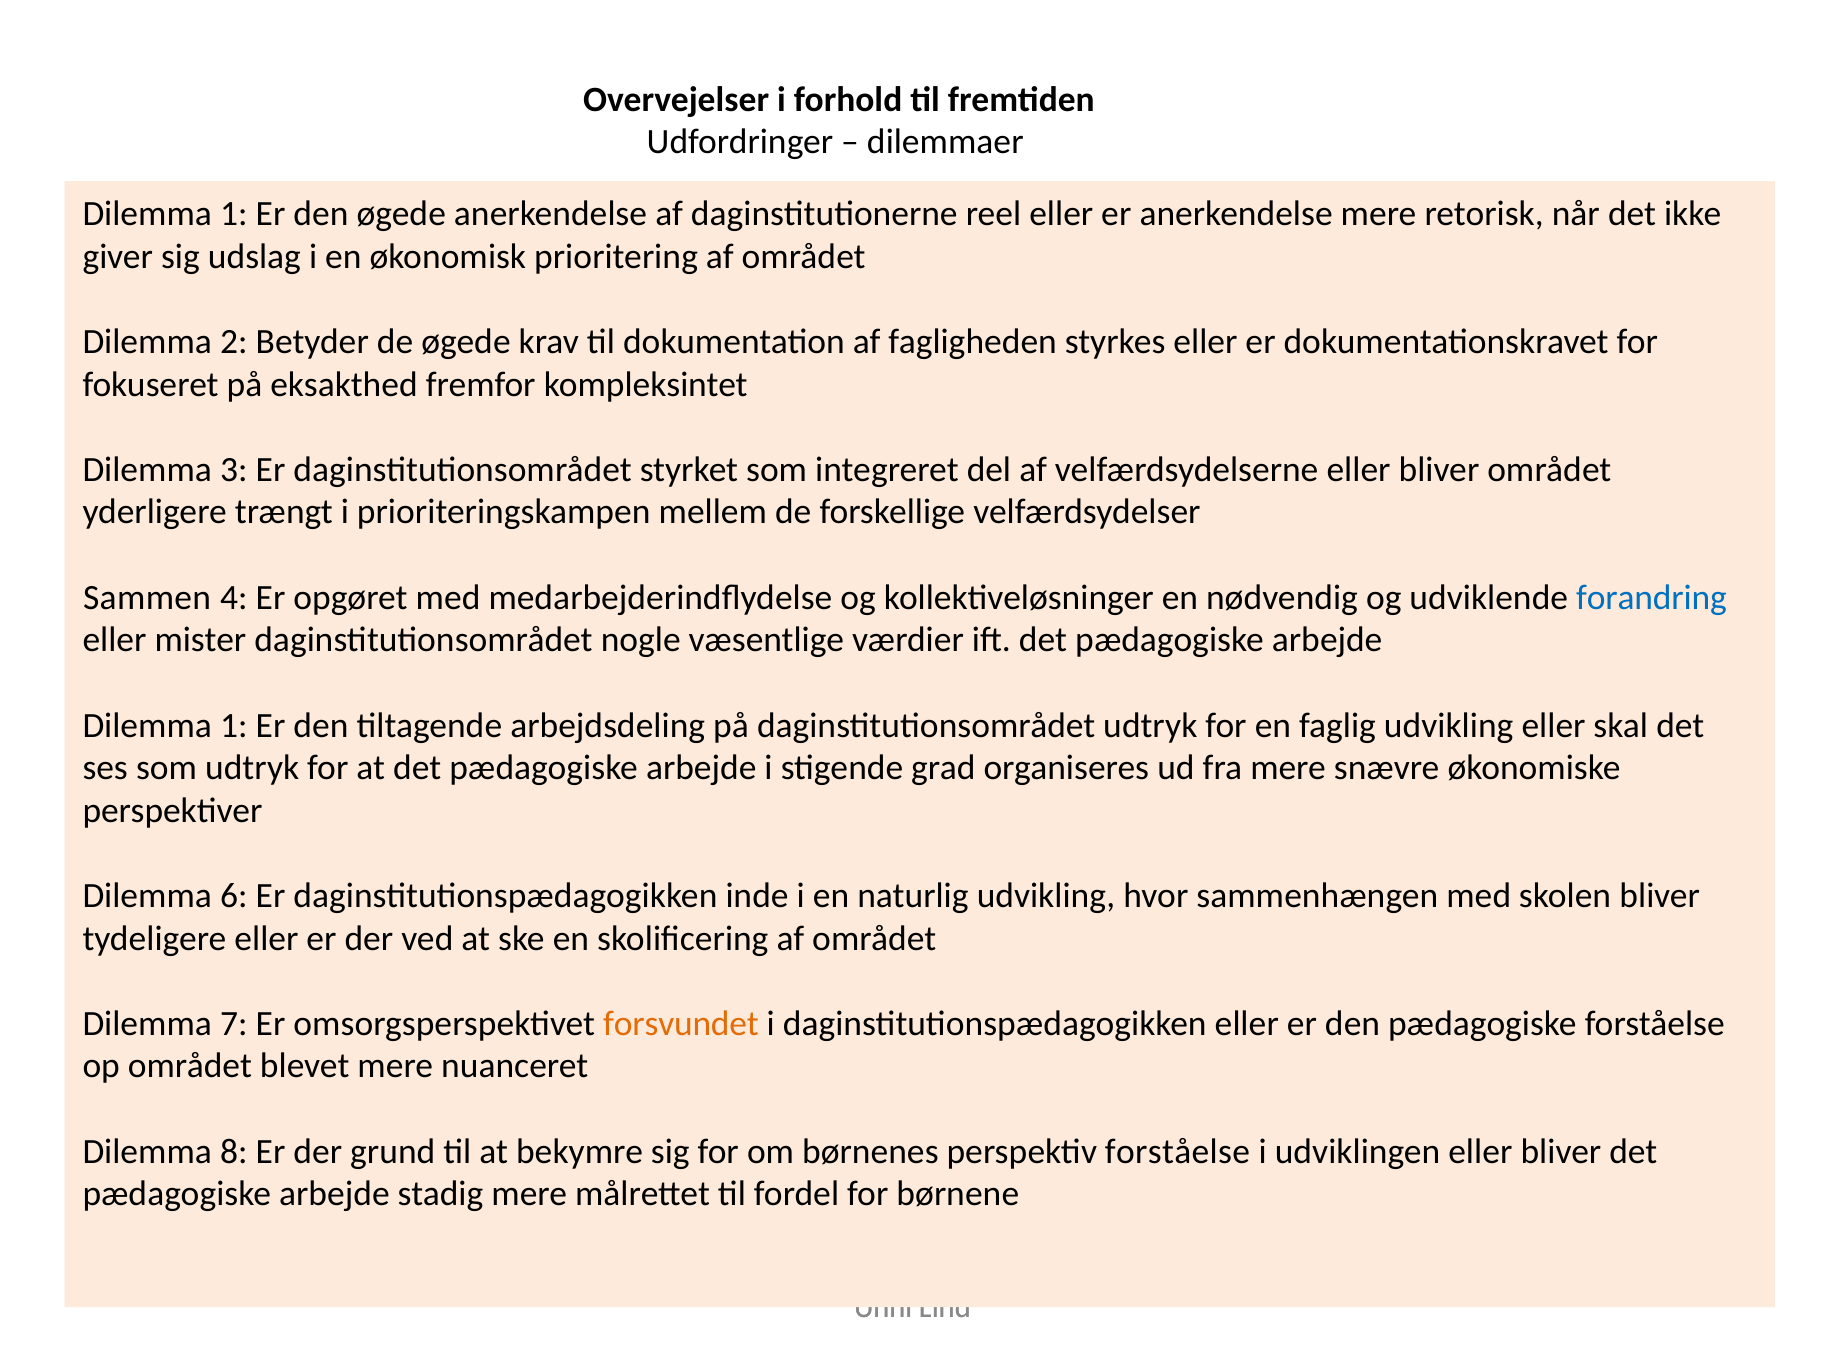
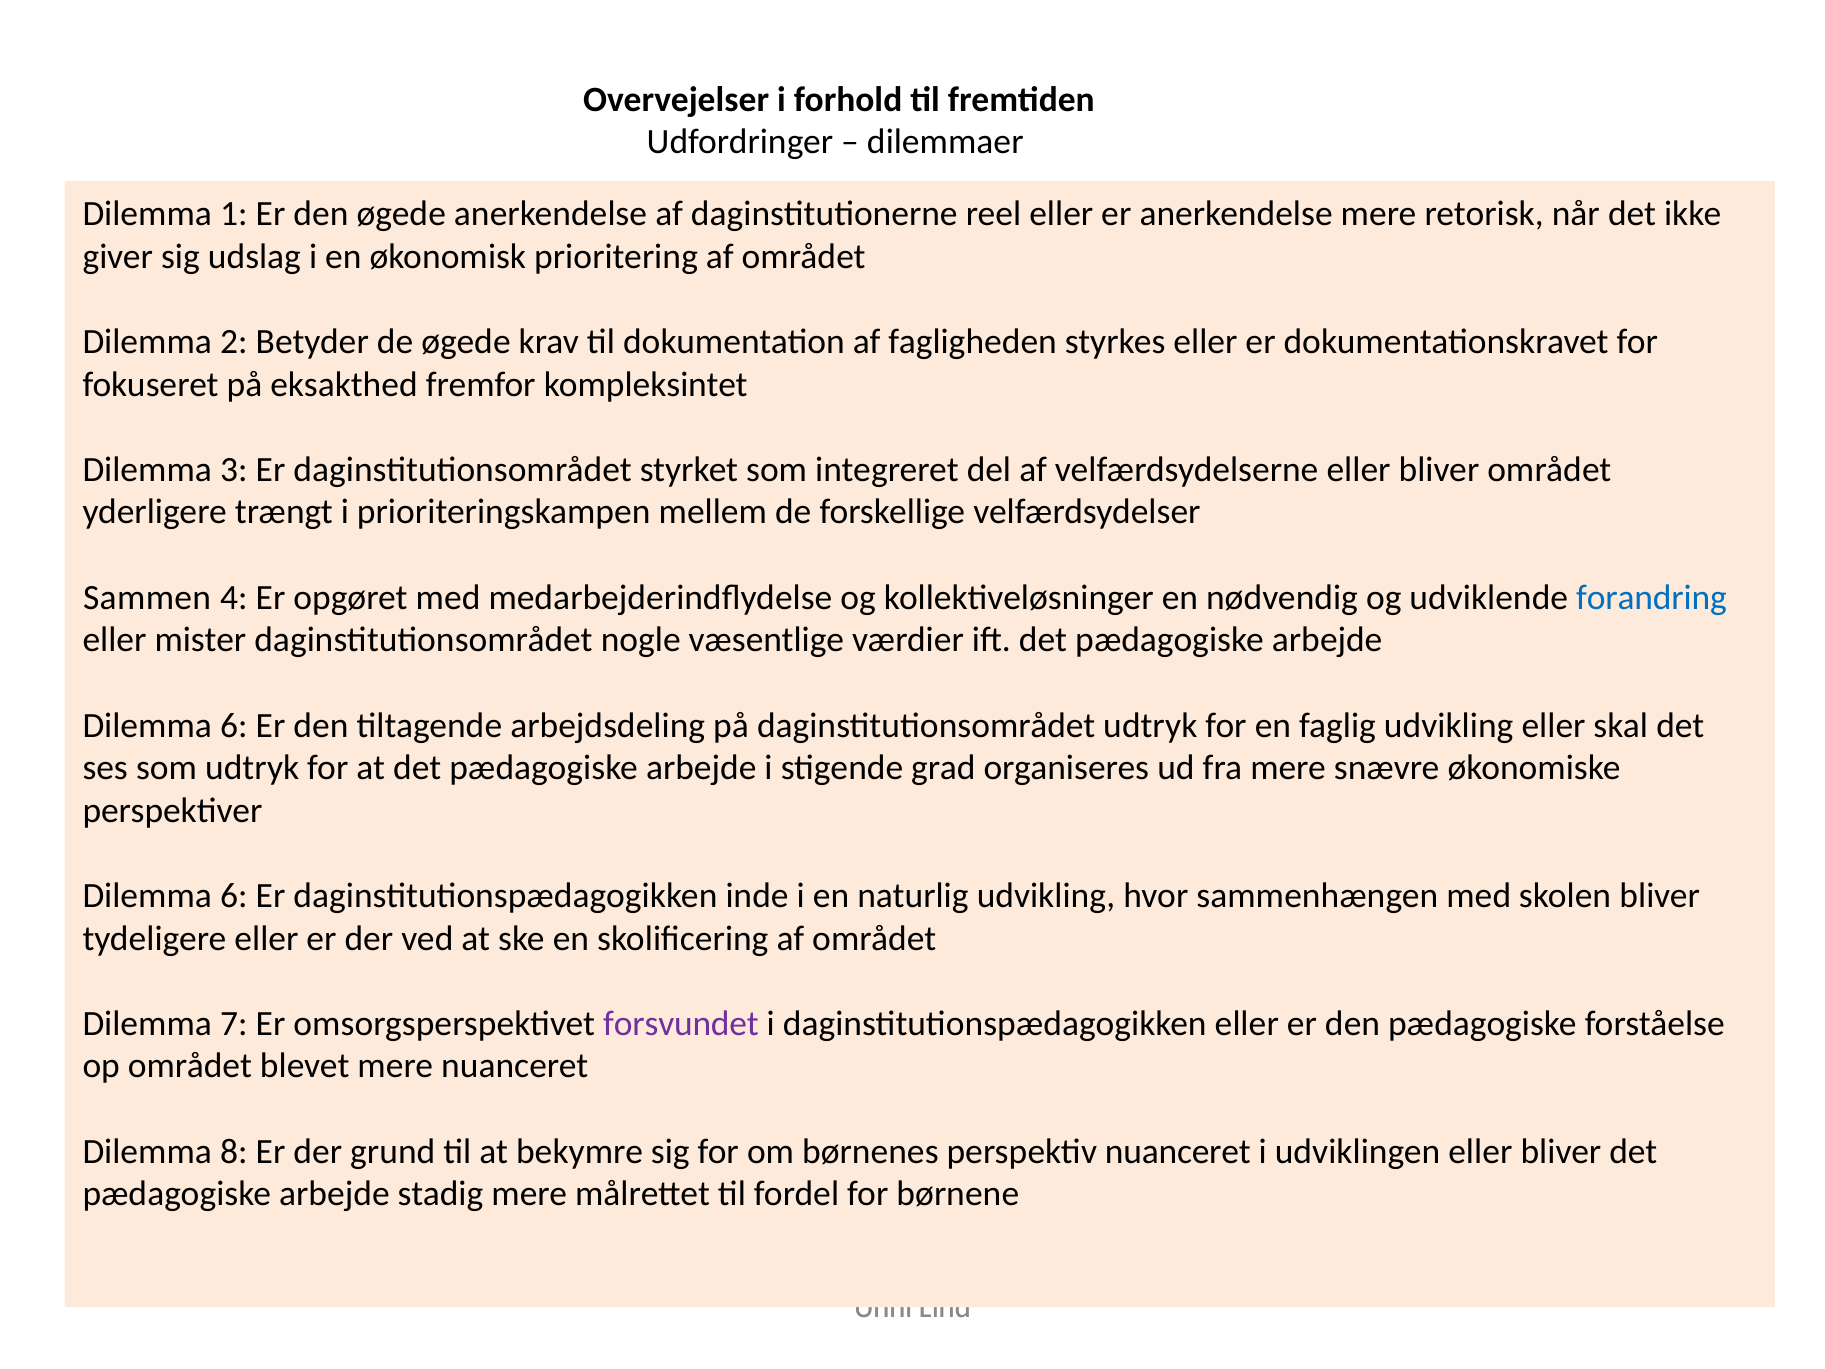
1 at (234, 725): 1 -> 6
forsvundet colour: orange -> purple
perspektiv forståelse: forståelse -> nuanceret
